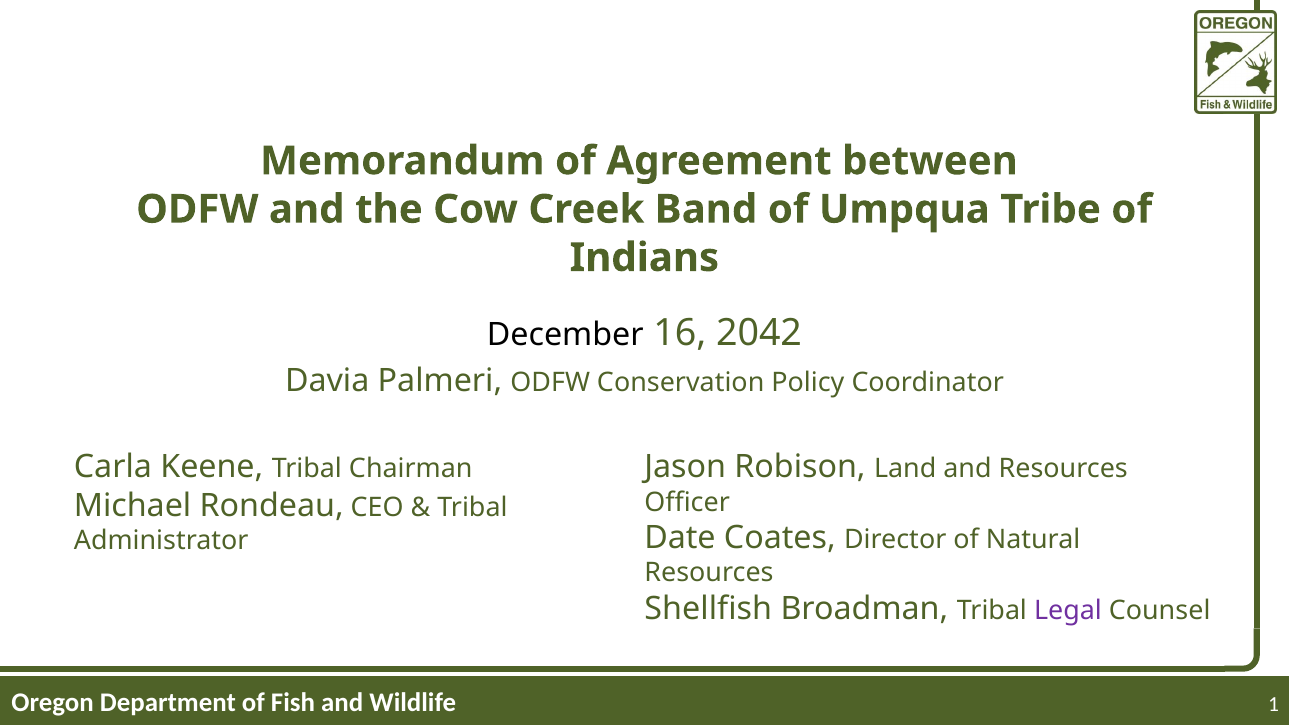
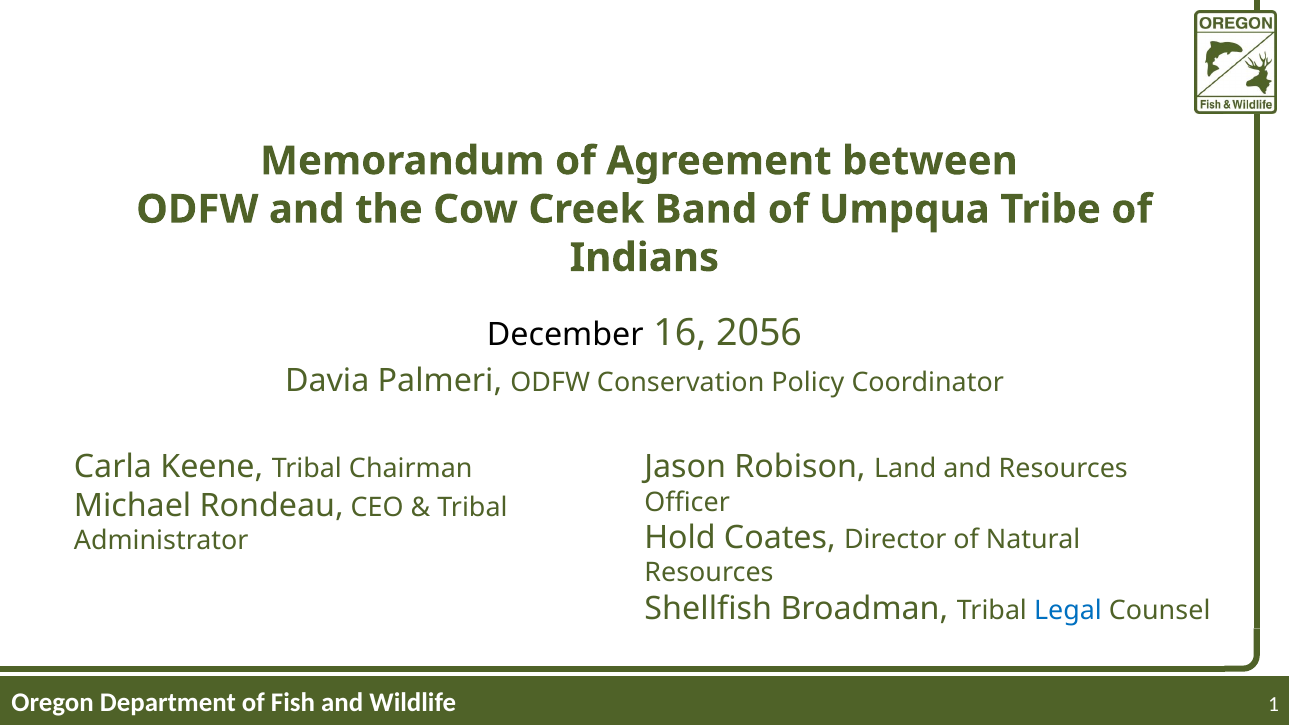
2042: 2042 -> 2056
Date: Date -> Hold
Legal colour: purple -> blue
